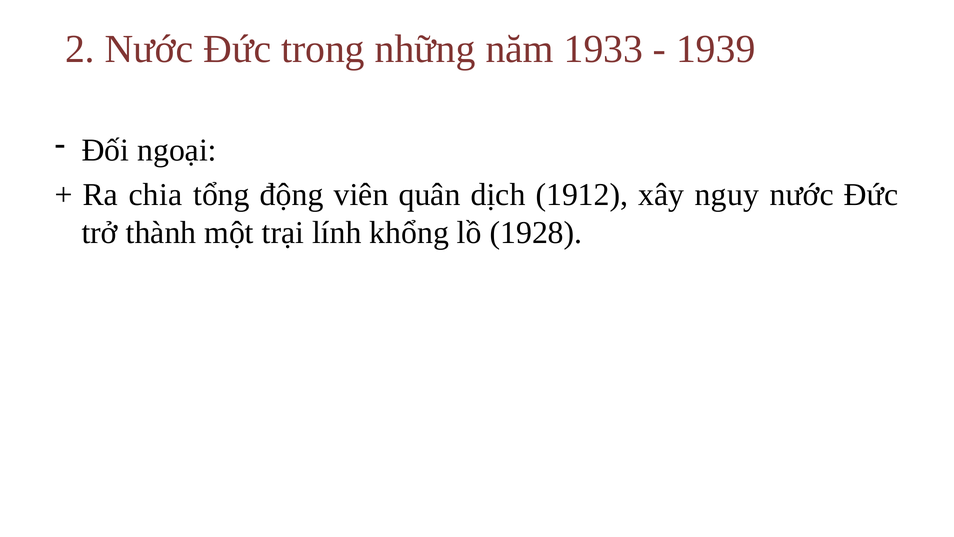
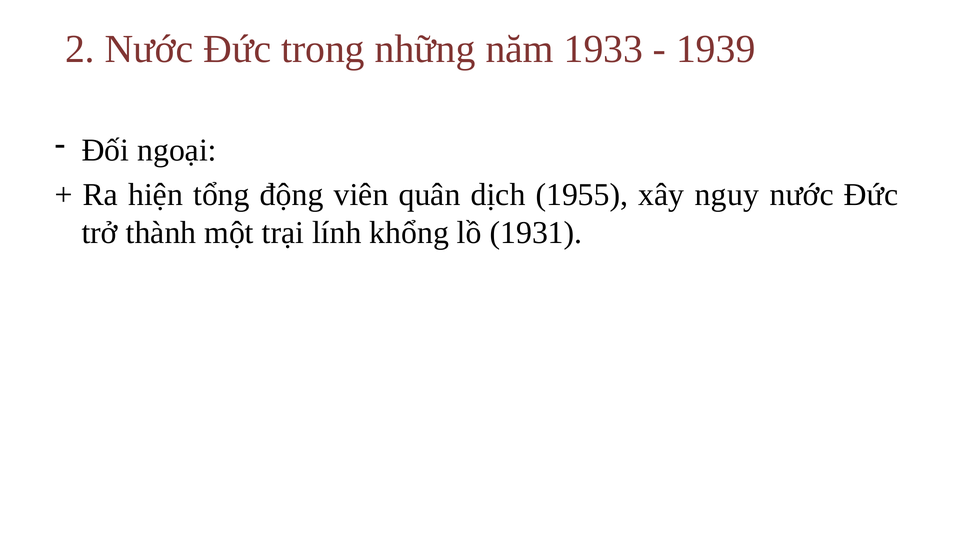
chia: chia -> hiện
1912: 1912 -> 1955
1928: 1928 -> 1931
